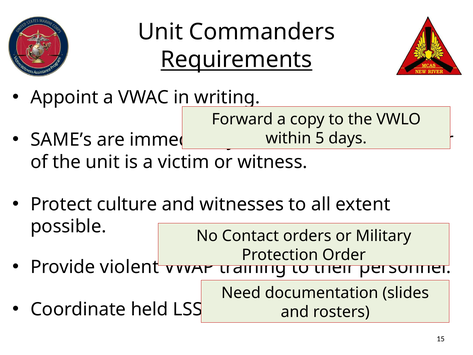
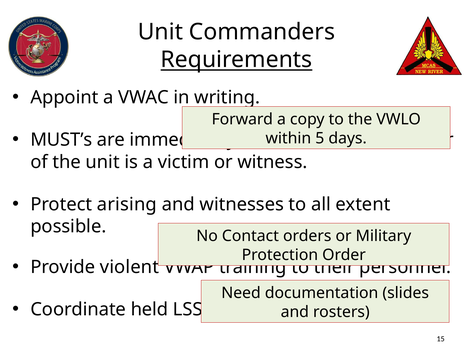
SAME’s: SAME’s -> MUST’s
culture: culture -> arising
